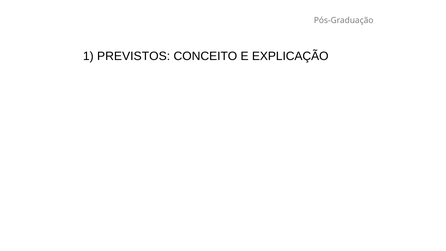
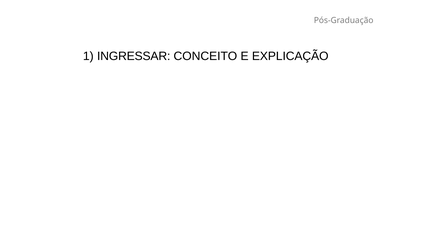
PREVISTOS: PREVISTOS -> INGRESSAR
